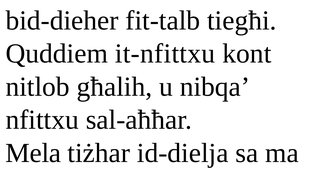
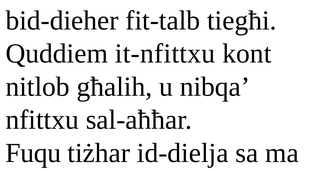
Mela: Mela -> Fuqu
